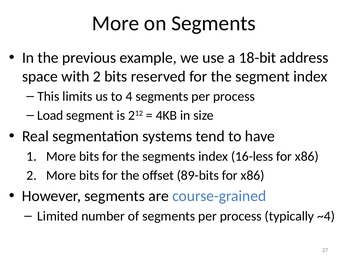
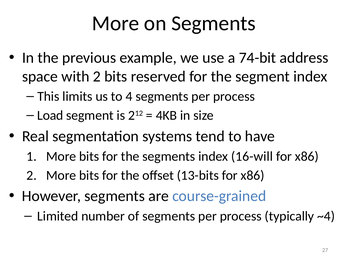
18-bit: 18-bit -> 74-bit
16-less: 16-less -> 16-will
89-bits: 89-bits -> 13-bits
